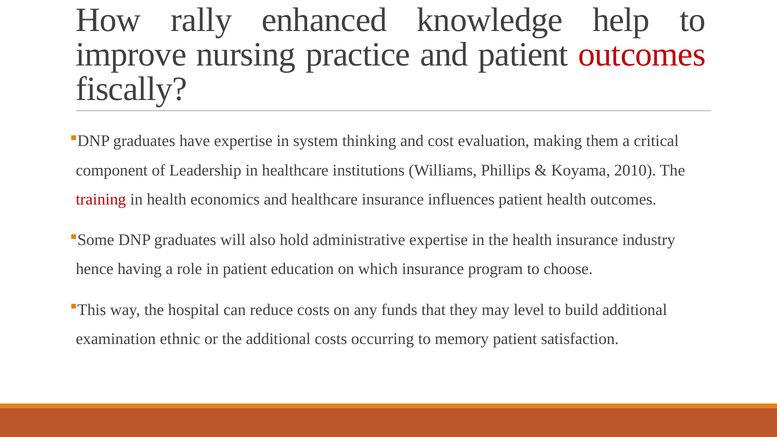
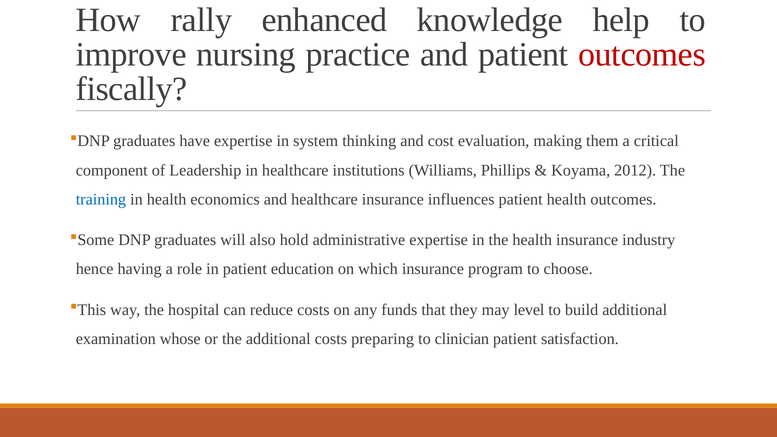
2010: 2010 -> 2012
training colour: red -> blue
ethnic: ethnic -> whose
occurring: occurring -> preparing
memory: memory -> clinician
